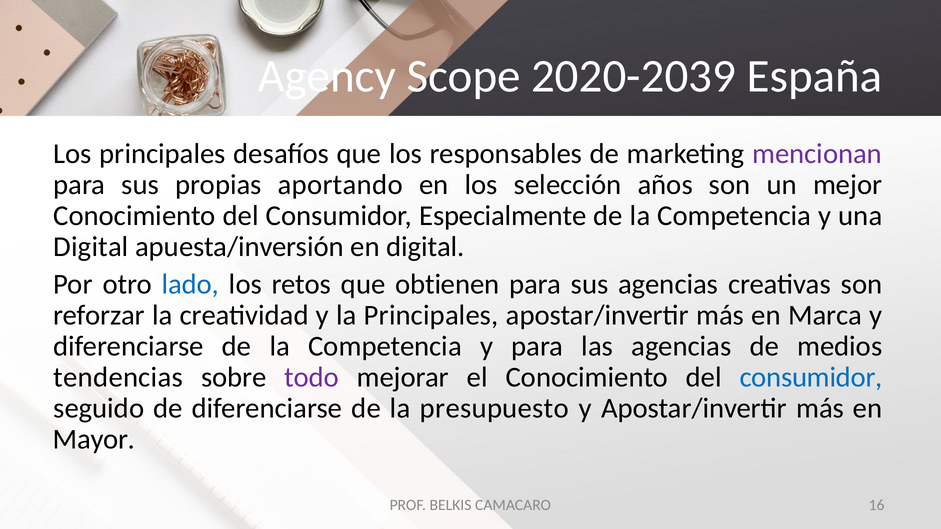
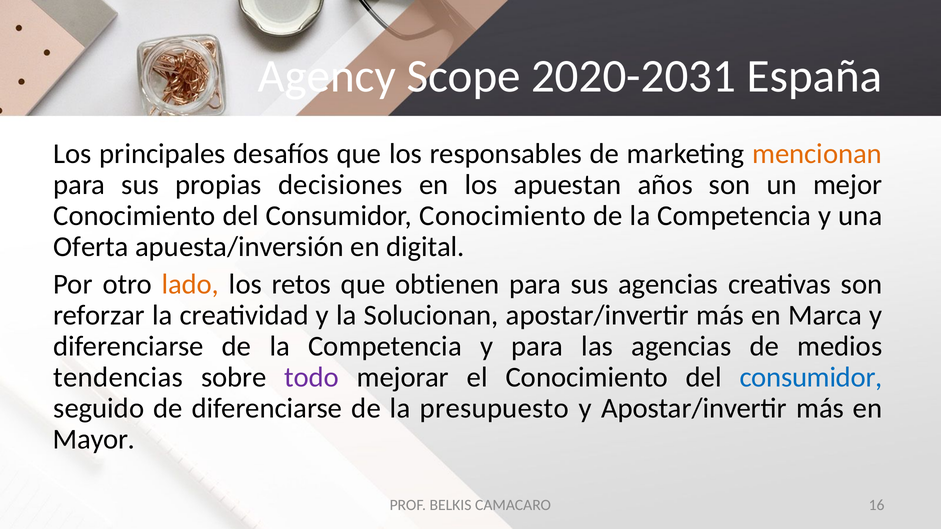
2020-2039: 2020-2039 -> 2020-2031
mencionan colour: purple -> orange
aportando: aportando -> decisiones
selección: selección -> apuestan
Consumidor Especialmente: Especialmente -> Conocimiento
Digital at (91, 247): Digital -> Oferta
lado colour: blue -> orange
la Principales: Principales -> Solucionan
